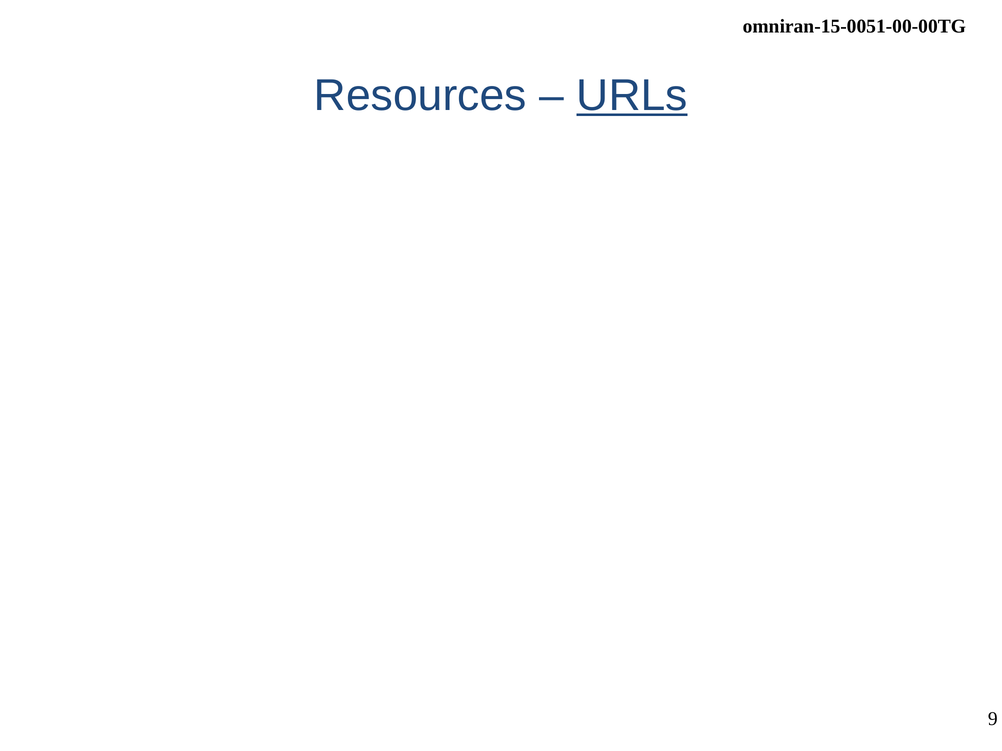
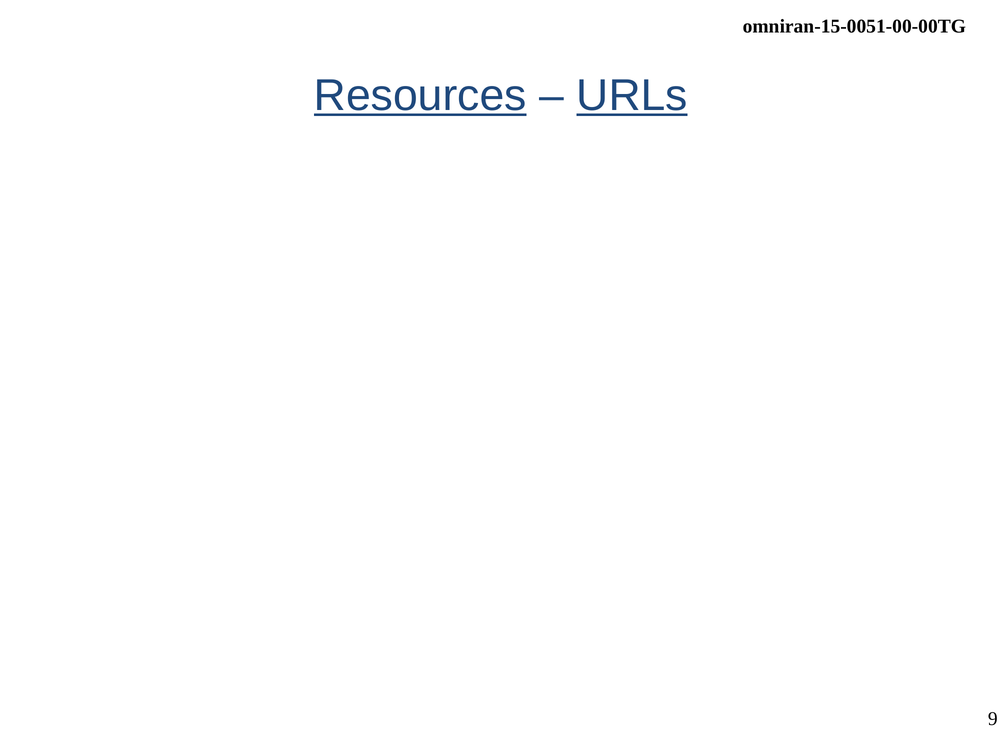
Resources underline: none -> present
